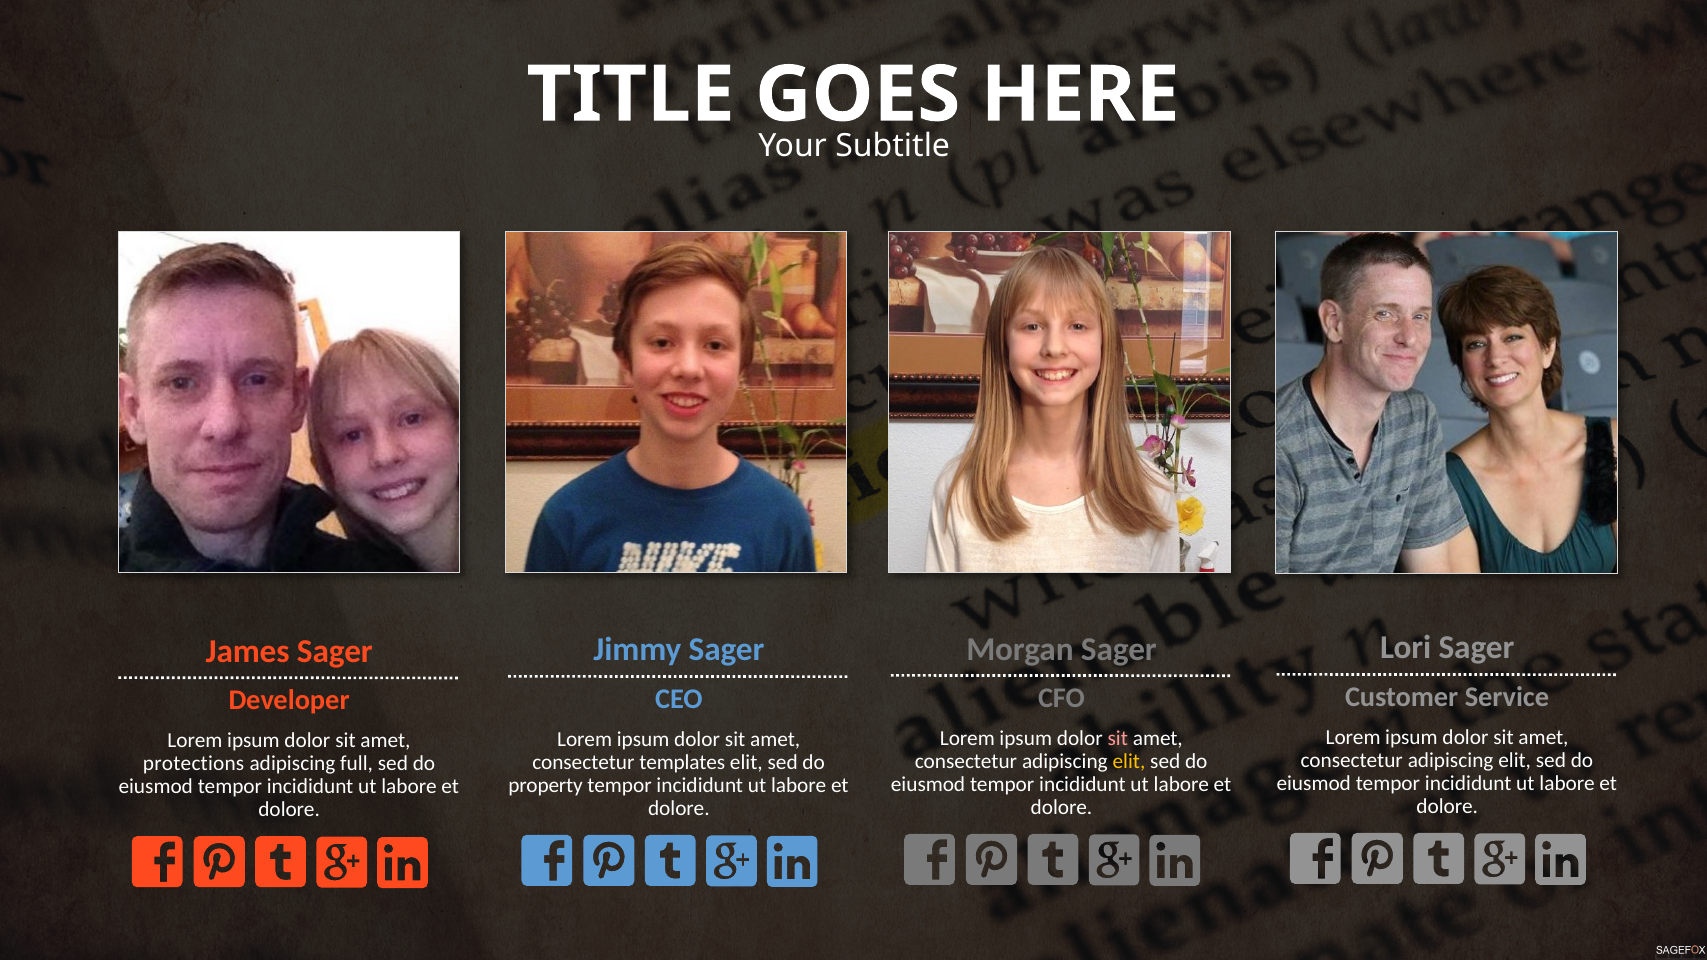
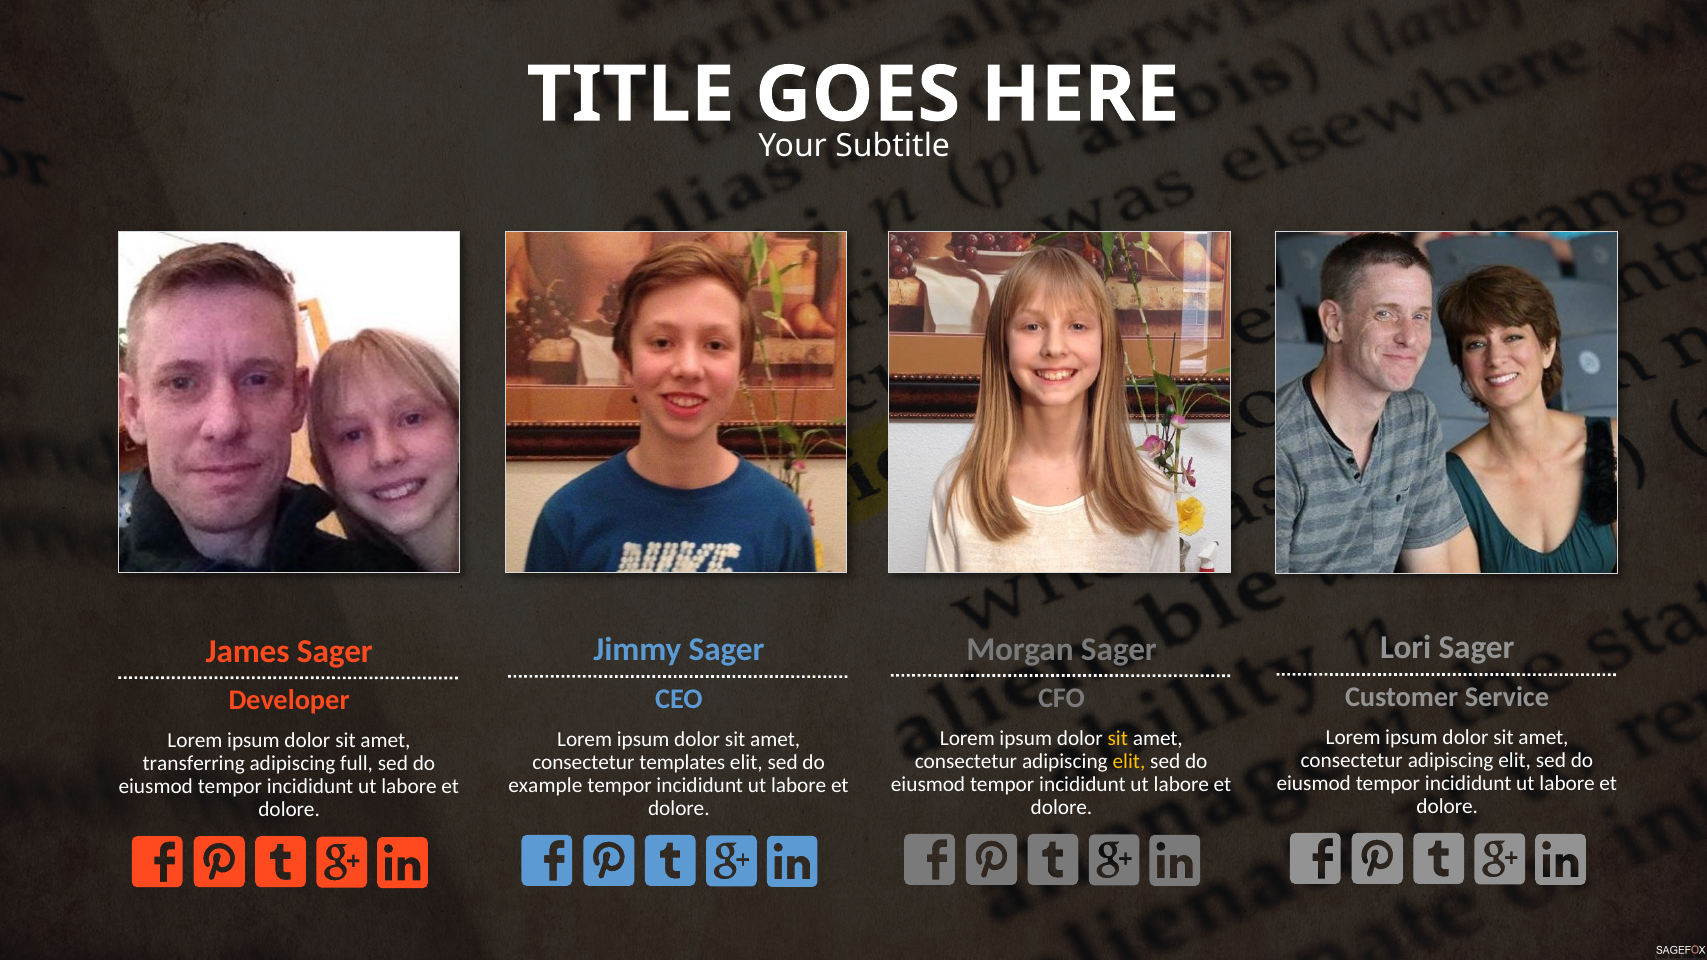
sit at (1118, 738) colour: pink -> yellow
protections: protections -> transferring
property: property -> example
